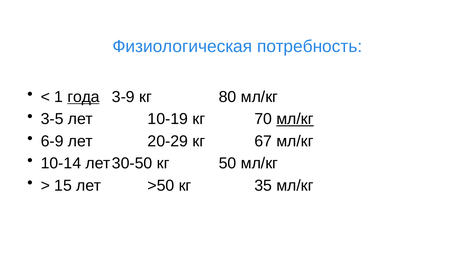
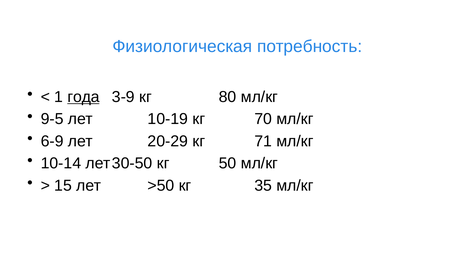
3-5: 3-5 -> 9-5
мл/кг at (295, 119) underline: present -> none
67: 67 -> 71
